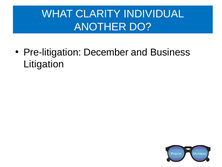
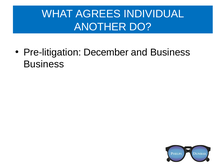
CLARITY: CLARITY -> AGREES
Litigation at (44, 64): Litigation -> Business
